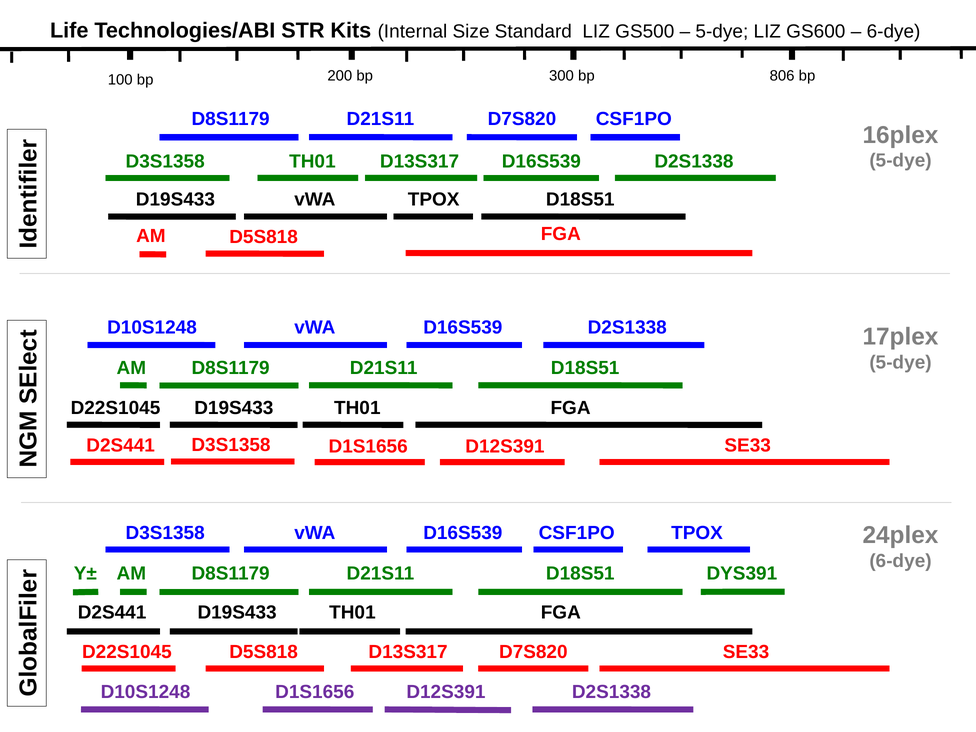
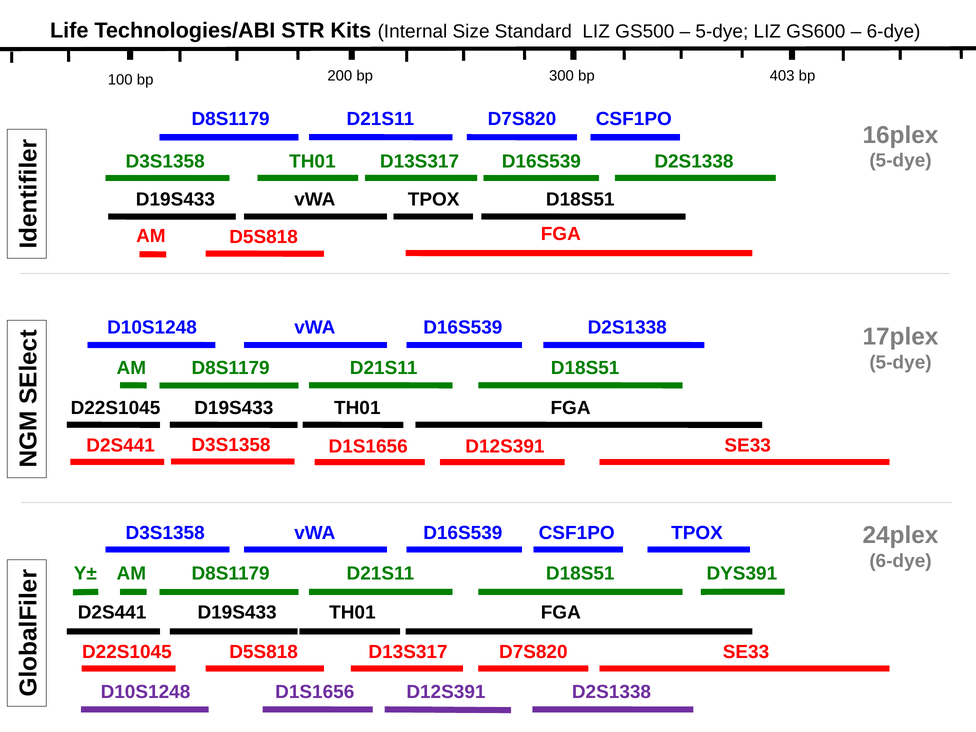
806: 806 -> 403
